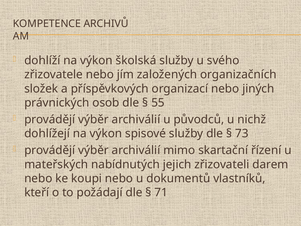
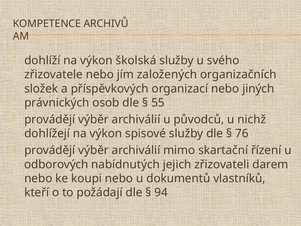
73: 73 -> 76
mateřských: mateřských -> odborových
71: 71 -> 94
